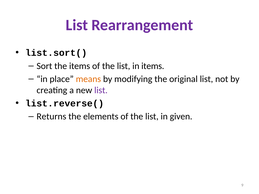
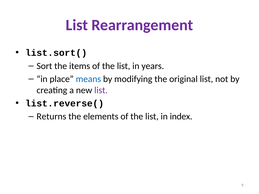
in items: items -> years
means colour: orange -> blue
given: given -> index
